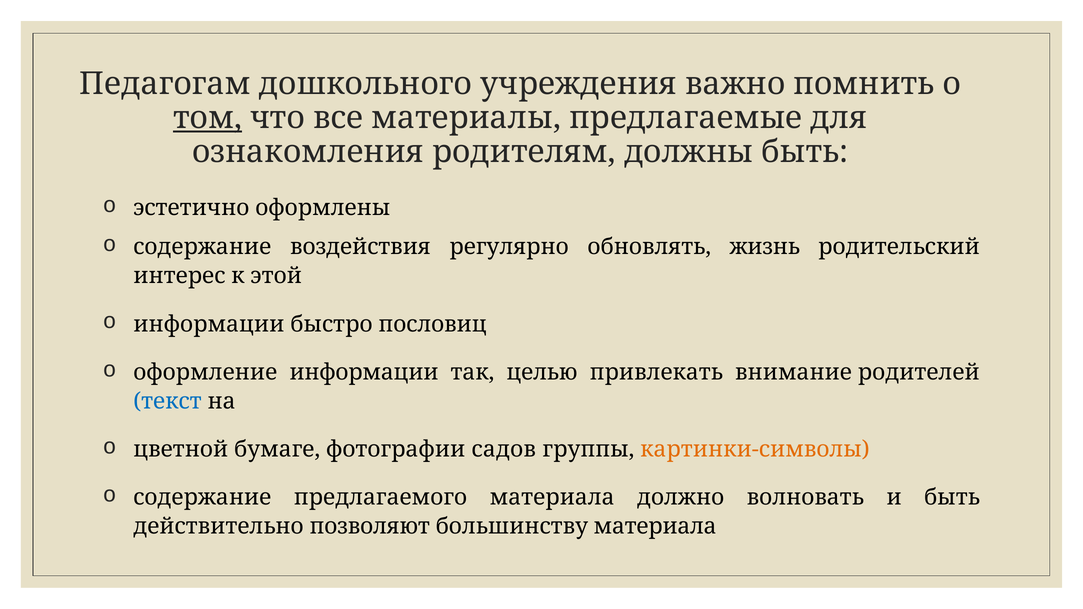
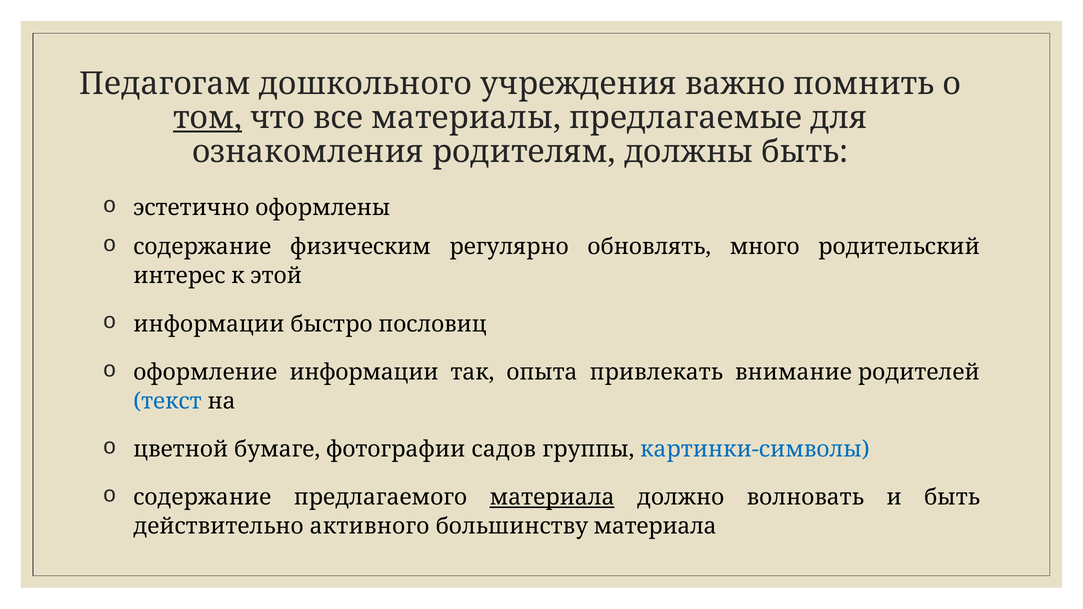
воздействия: воздействия -> физическим
жизнь: жизнь -> много
целью: целью -> опыта
картинки-символы colour: orange -> blue
материала at (552, 498) underline: none -> present
позволяют: позволяют -> активного
